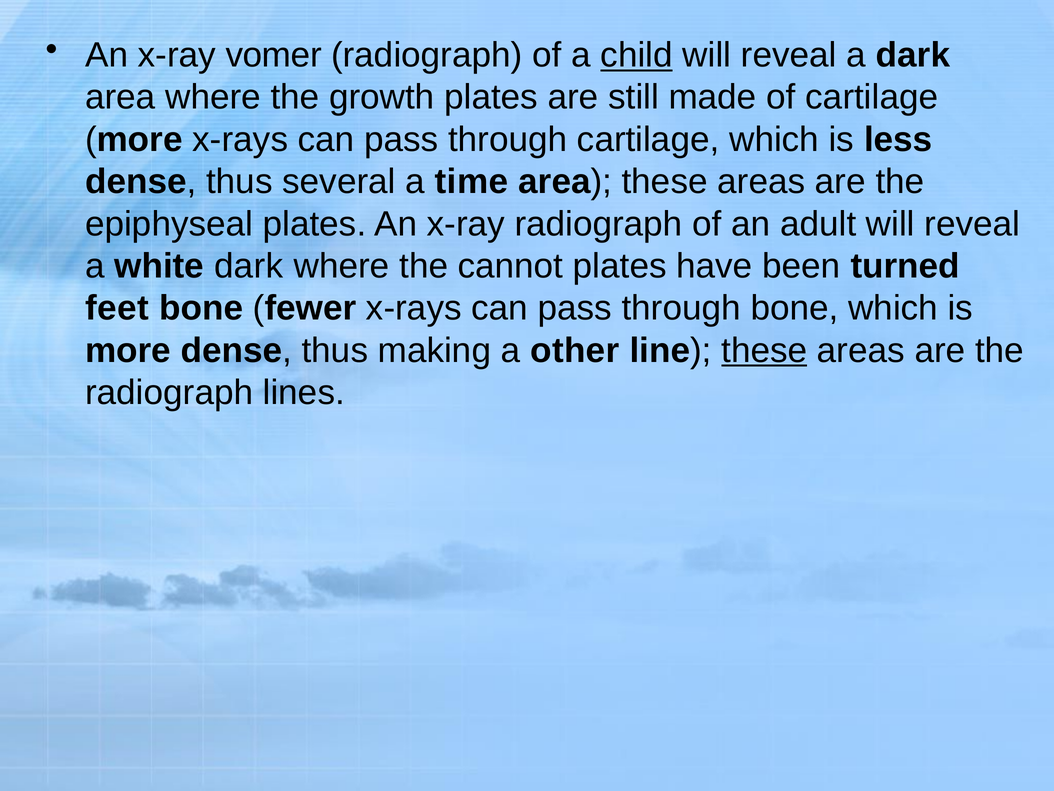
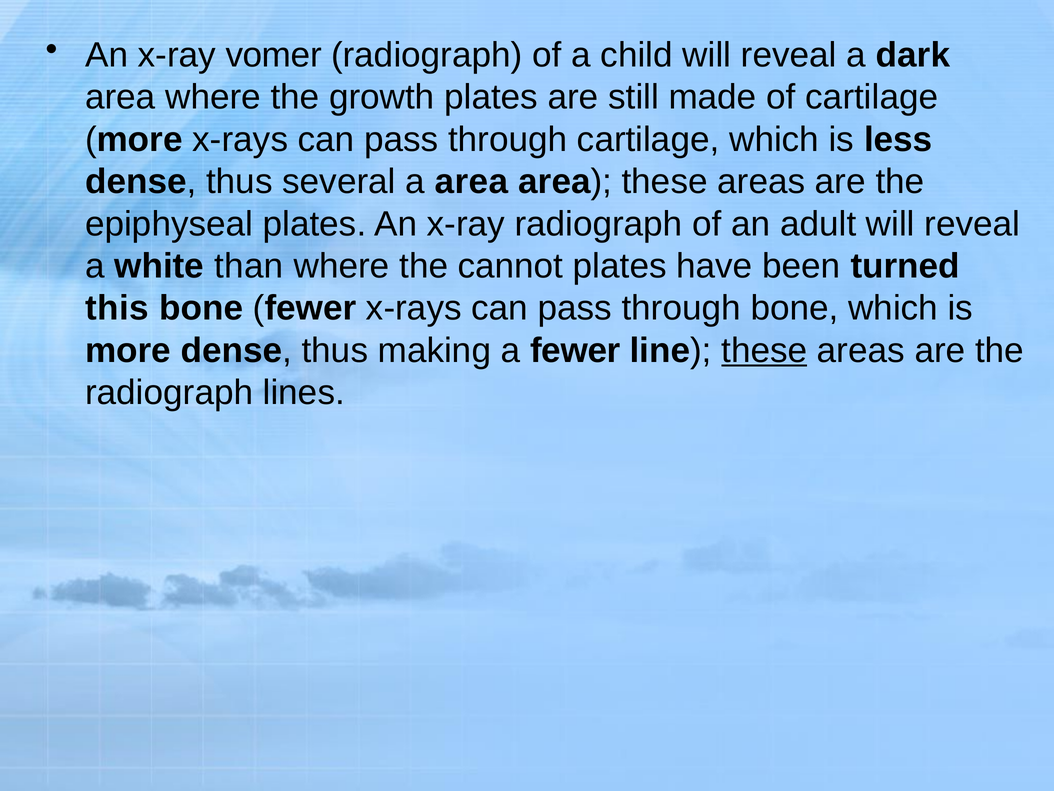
child underline: present -> none
a time: time -> area
white dark: dark -> than
feet: feet -> this
a other: other -> fewer
